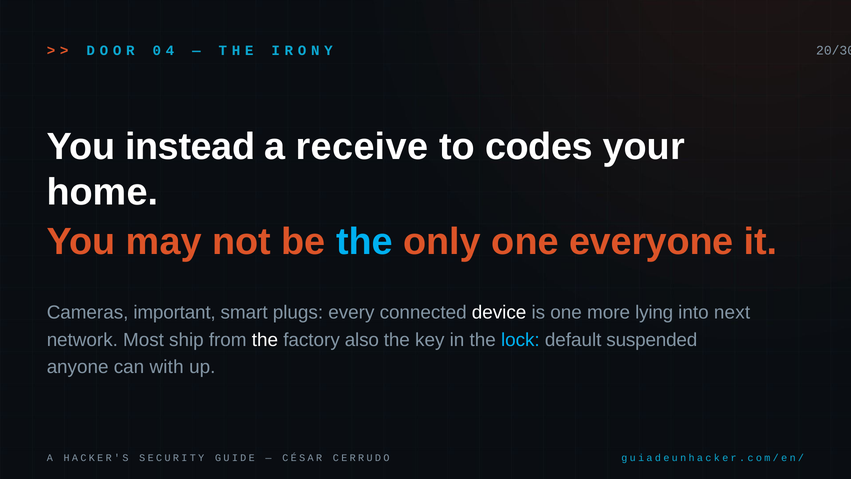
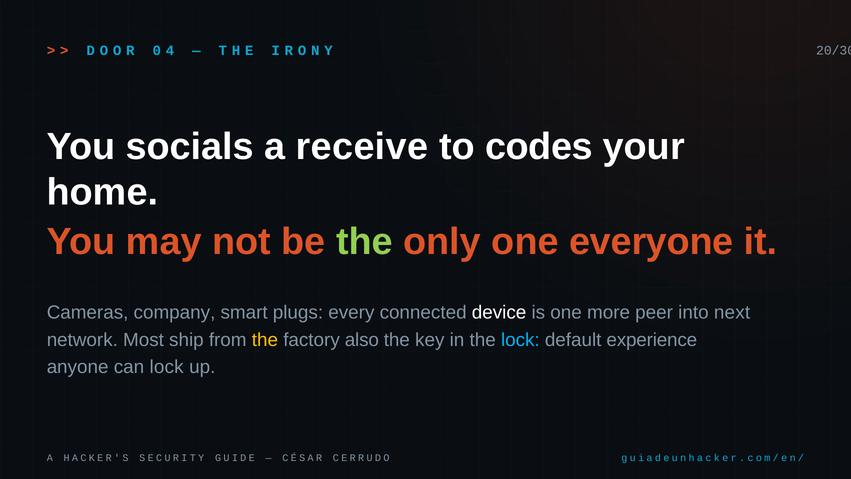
instead: instead -> socials
the at (364, 242) colour: light blue -> light green
important: important -> company
lying: lying -> peer
the at (265, 340) colour: white -> yellow
suspended: suspended -> experience
can with: with -> lock
